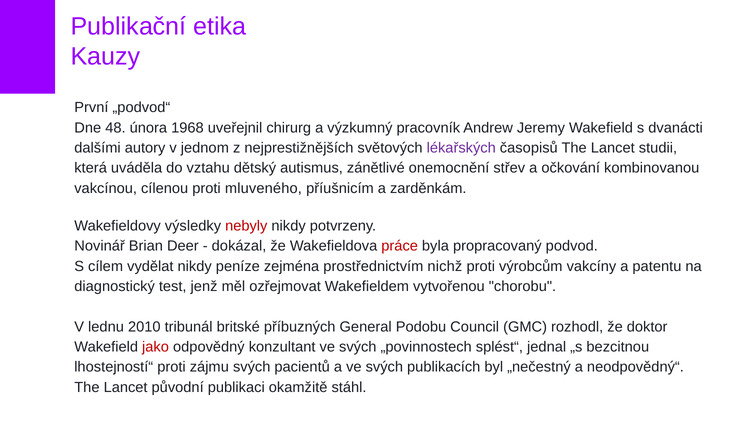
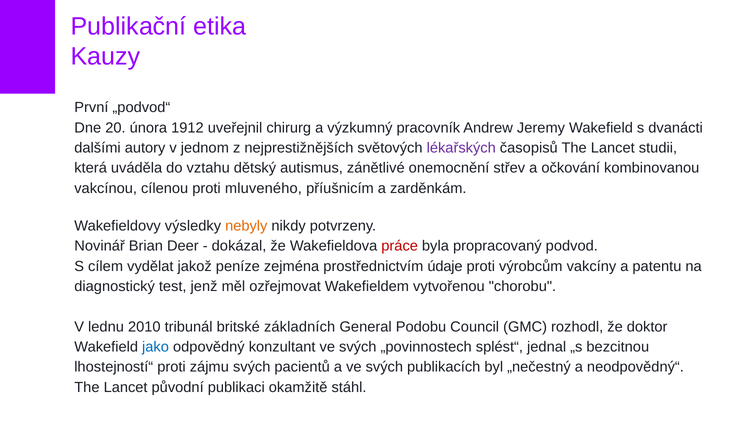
48: 48 -> 20
1968: 1968 -> 1912
nebyly colour: red -> orange
vydělat nikdy: nikdy -> jakož
nichž: nichž -> údaje
příbuzných: příbuzných -> základních
jako colour: red -> blue
